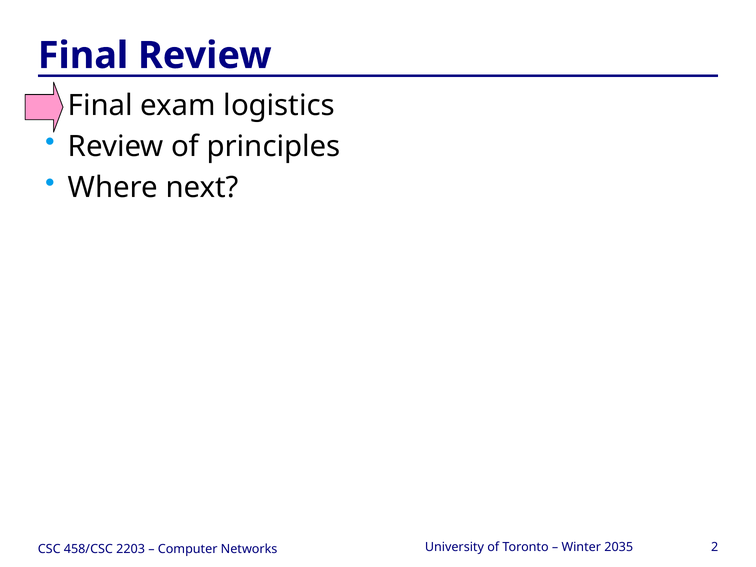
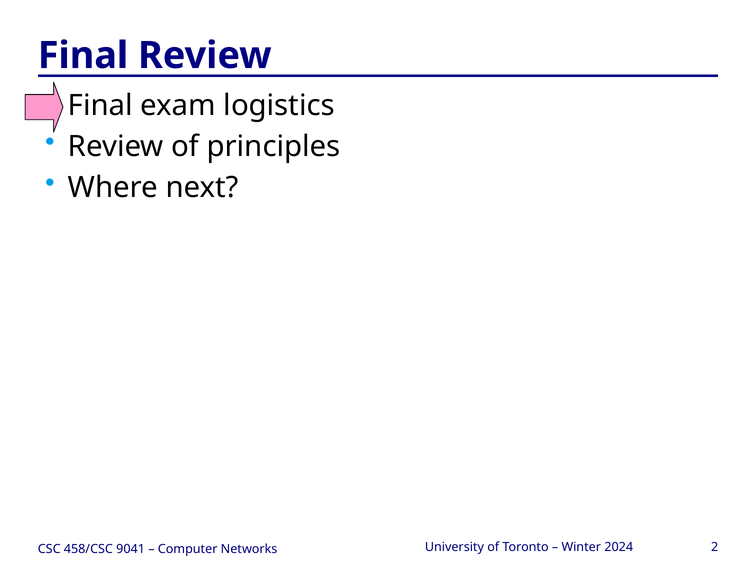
2035: 2035 -> 2024
2203: 2203 -> 9041
